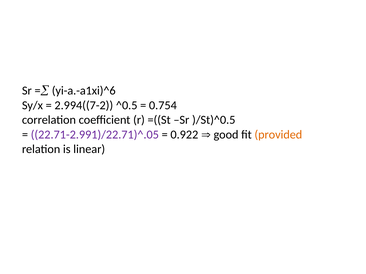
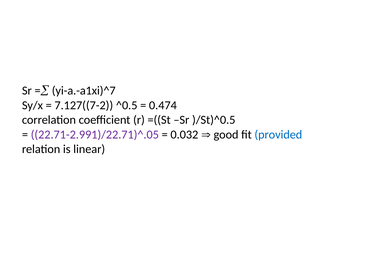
yi-a.-a1xi)^6: yi-a.-a1xi)^6 -> yi-a.-a1xi)^7
2.994((7-2: 2.994((7-2 -> 7.127((7-2
0.754: 0.754 -> 0.474
0.922: 0.922 -> 0.032
provided colour: orange -> blue
